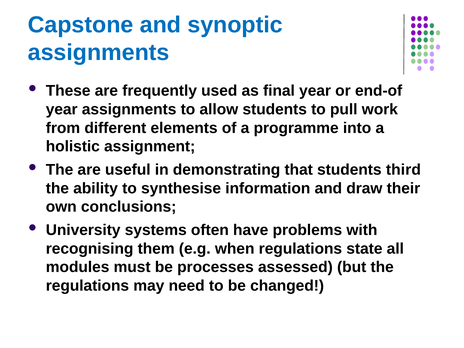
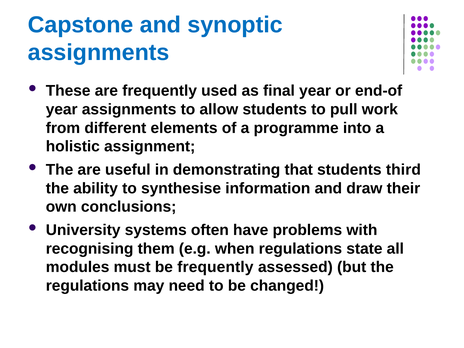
be processes: processes -> frequently
